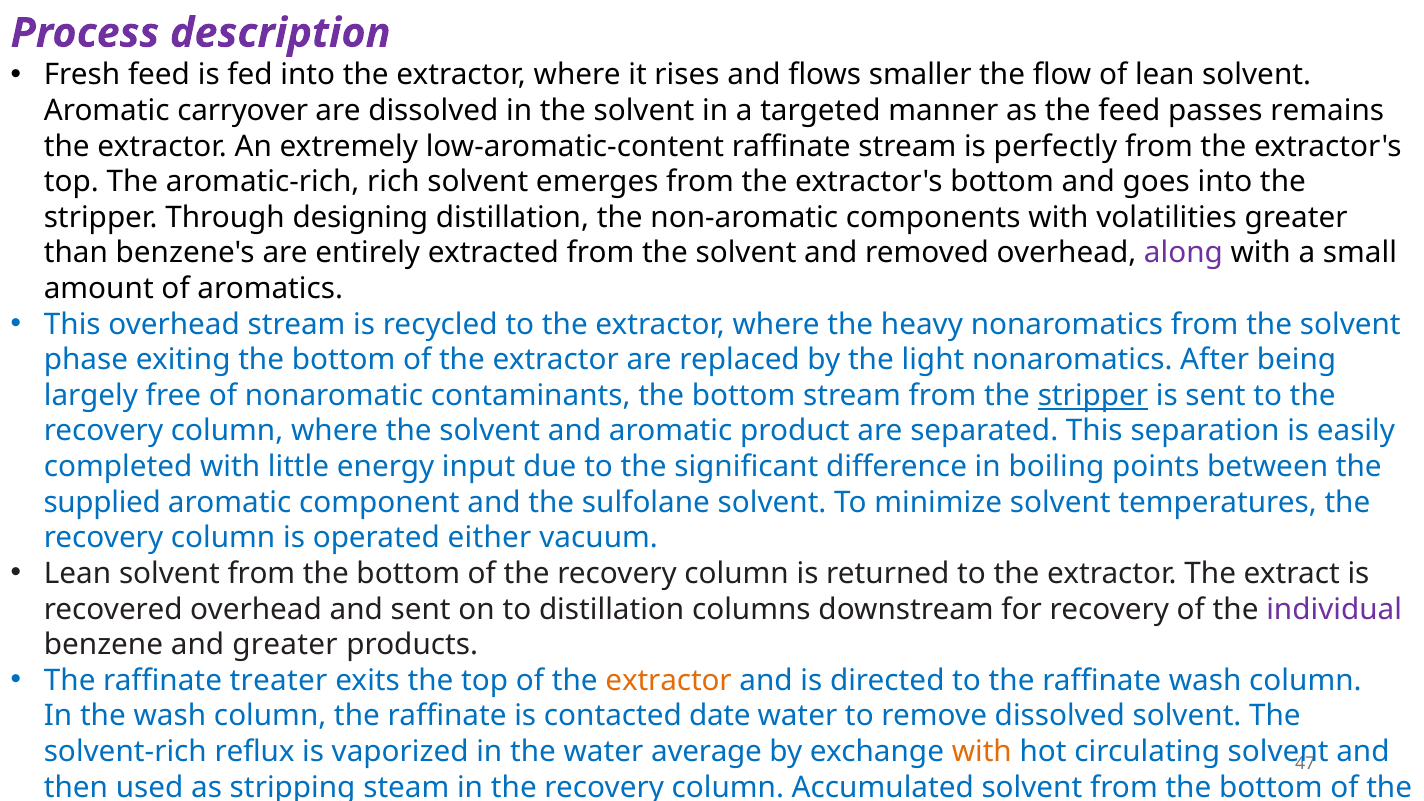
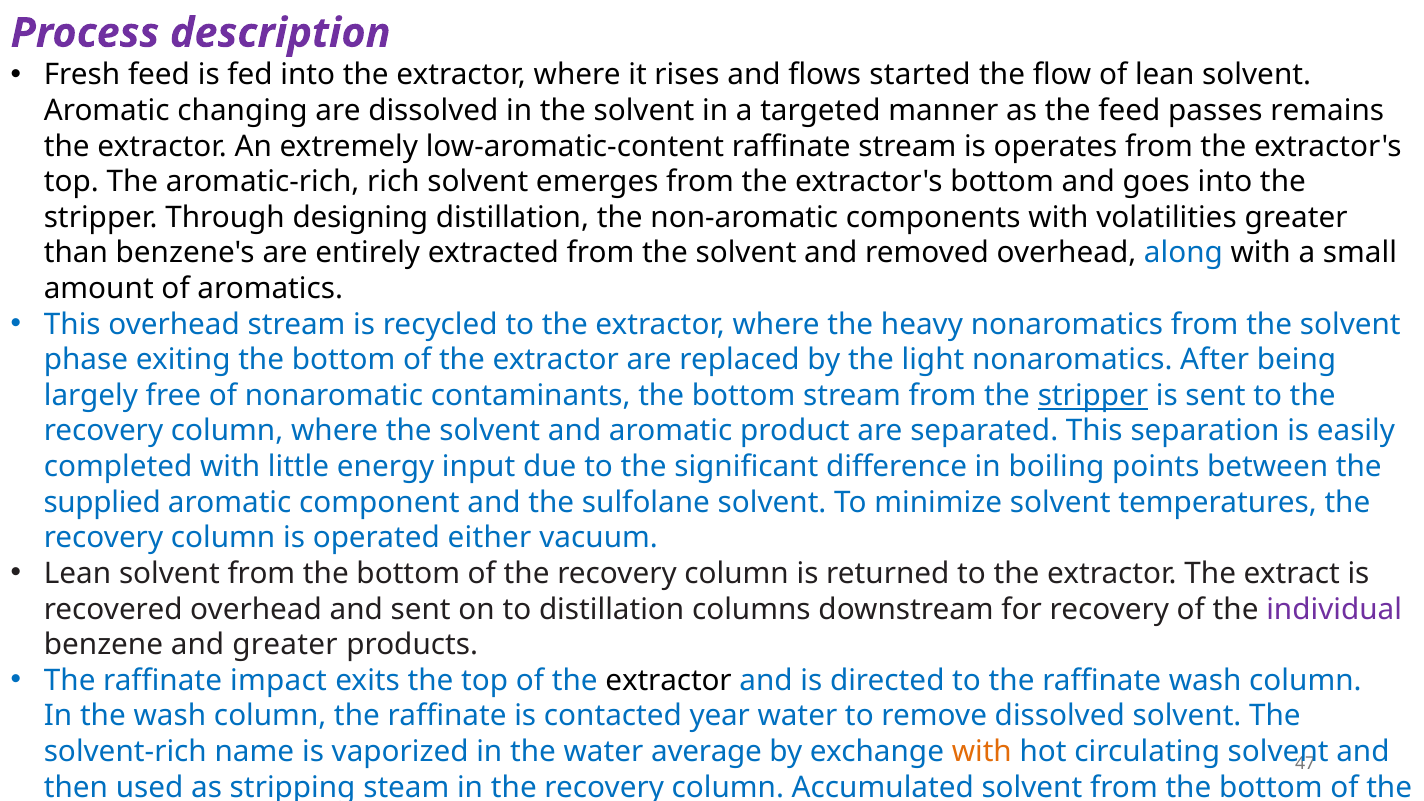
smaller: smaller -> started
carryover: carryover -> changing
perfectly: perfectly -> operates
along colour: purple -> blue
treater: treater -> impact
extractor at (669, 680) colour: orange -> black
date: date -> year
reflux: reflux -> name
